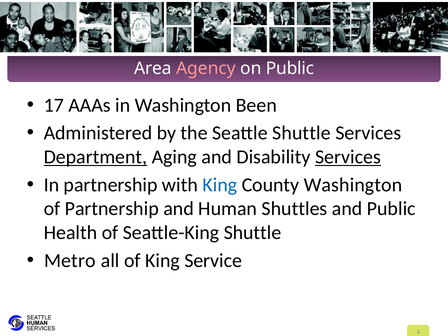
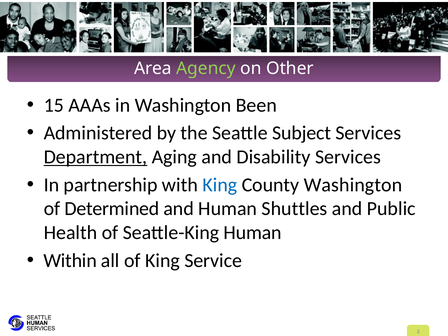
Agency colour: pink -> light green
on Public: Public -> Other
17: 17 -> 15
Seattle Shuttle: Shuttle -> Subject
Services at (348, 157) underline: present -> none
of Partnership: Partnership -> Determined
Seattle-King Shuttle: Shuttle -> Human
Metro: Metro -> Within
